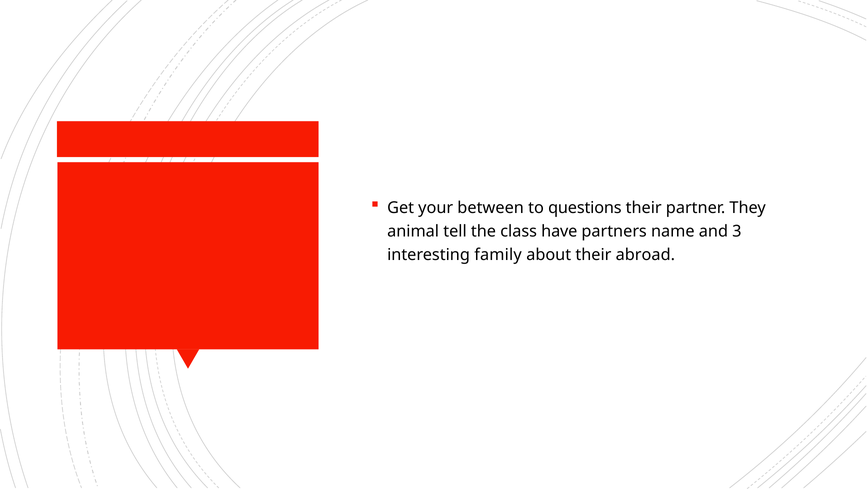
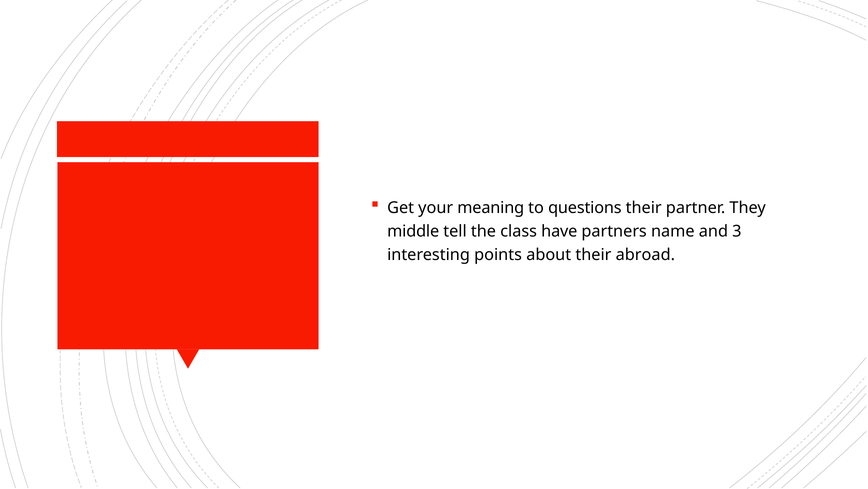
between: between -> meaning
animal: animal -> middle
family: family -> points
